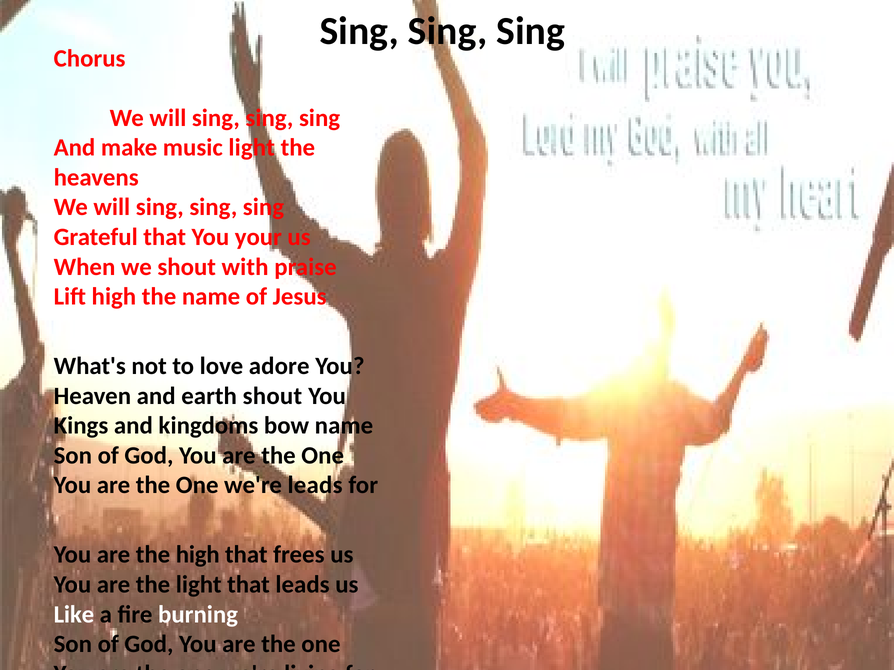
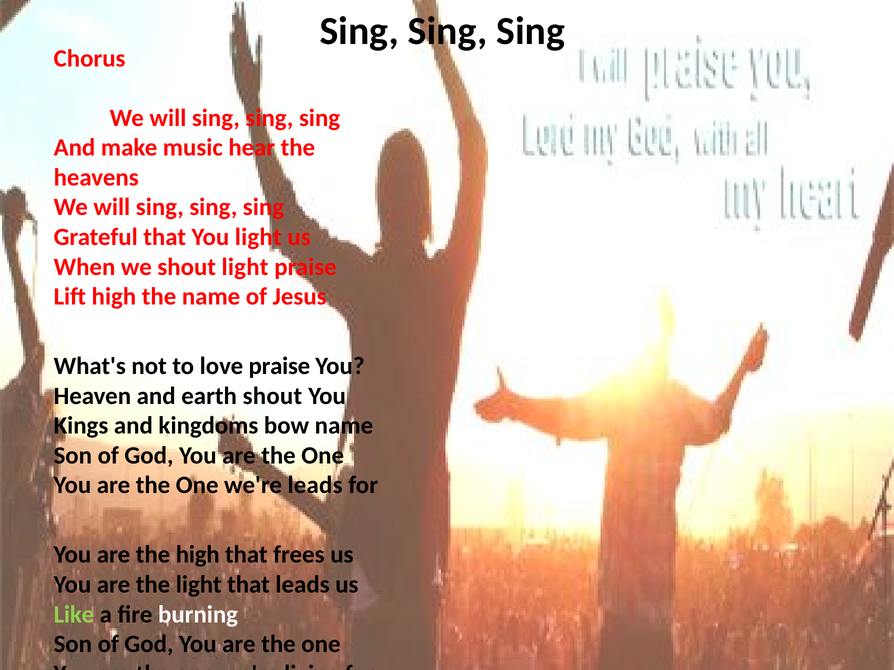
music light: light -> hear
You your: your -> light
shout with: with -> light
love adore: adore -> praise
Like colour: white -> light green
